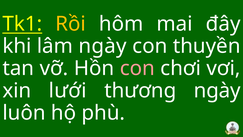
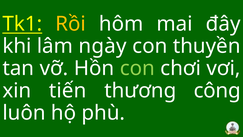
con at (137, 68) colour: pink -> light green
lưới: lưới -> tiến
thương ngày: ngày -> công
